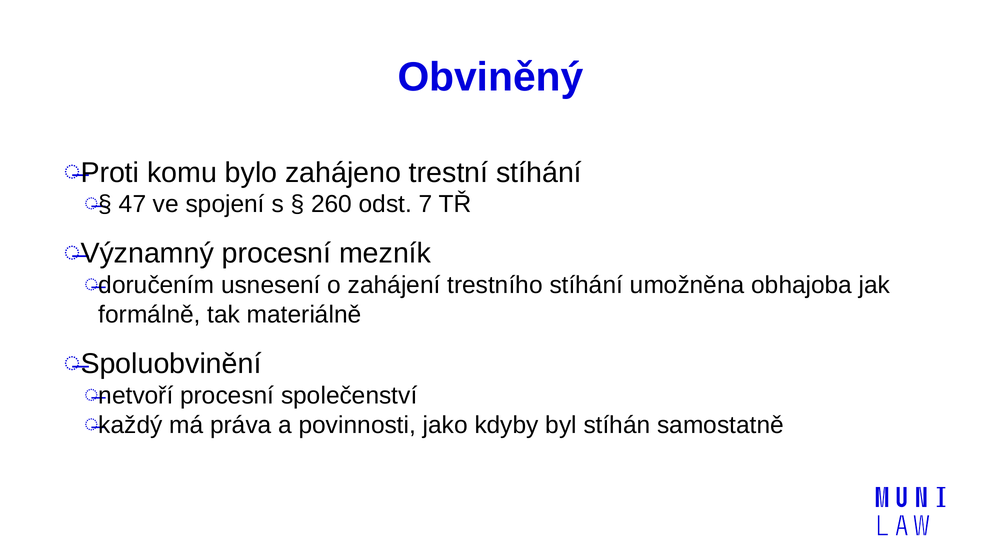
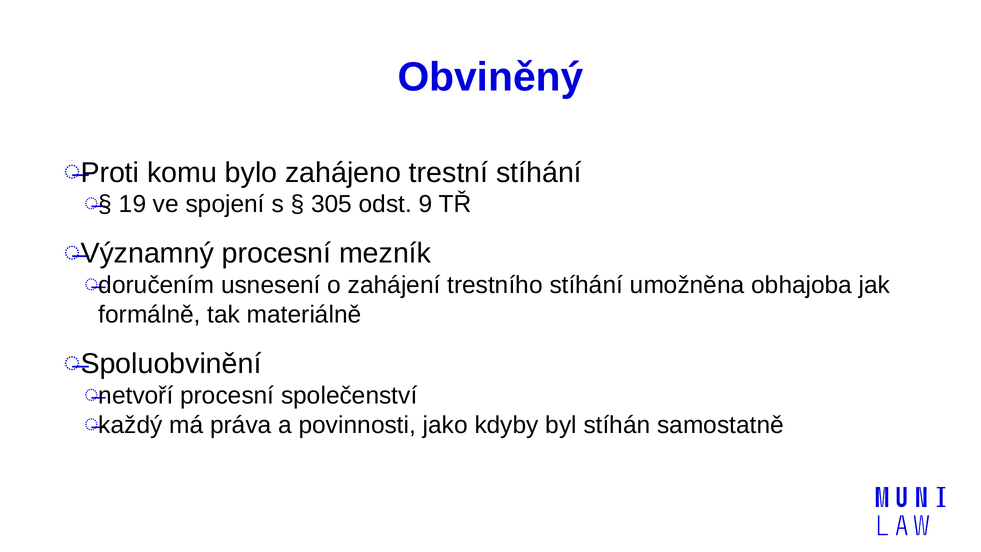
47: 47 -> 19
260: 260 -> 305
7: 7 -> 9
